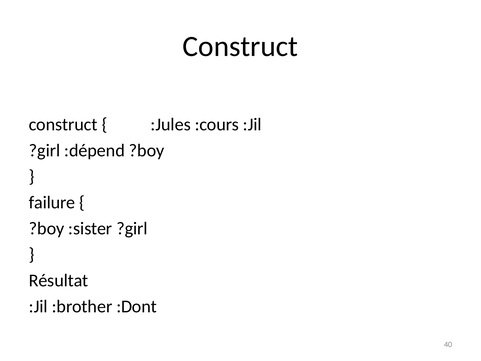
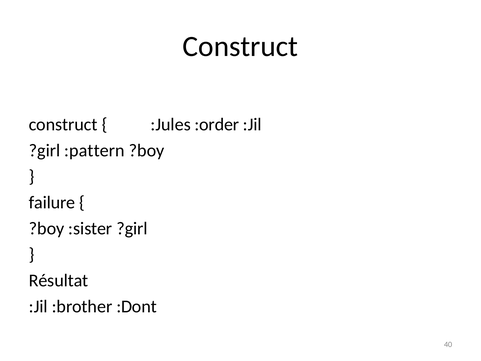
:cours: :cours -> :order
:dépend: :dépend -> :pattern
